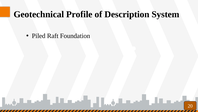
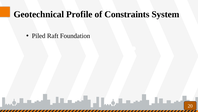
Description: Description -> Constraints
